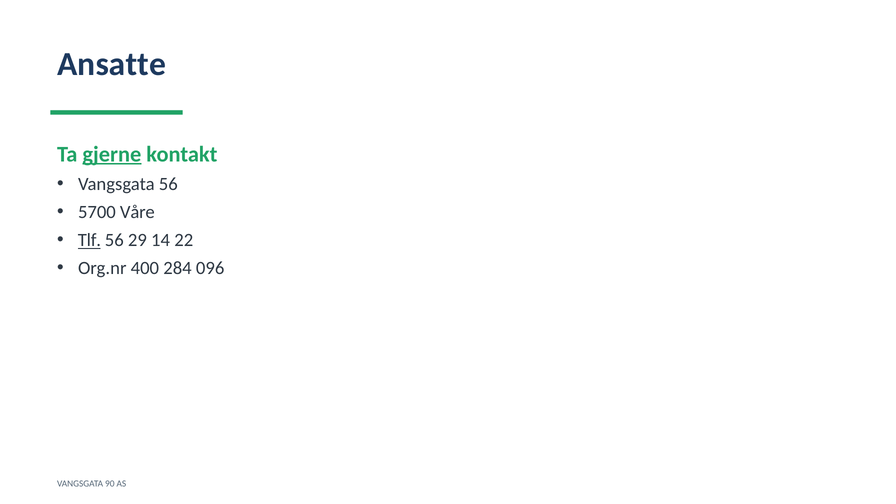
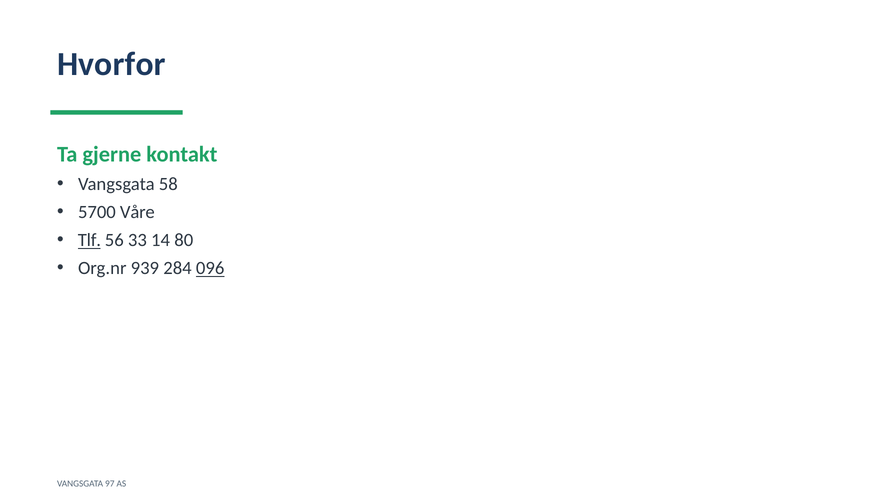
Ansatte: Ansatte -> Hvorfor
gjerne underline: present -> none
Vangsgata 56: 56 -> 58
29: 29 -> 33
22: 22 -> 80
400: 400 -> 939
096 underline: none -> present
90: 90 -> 97
